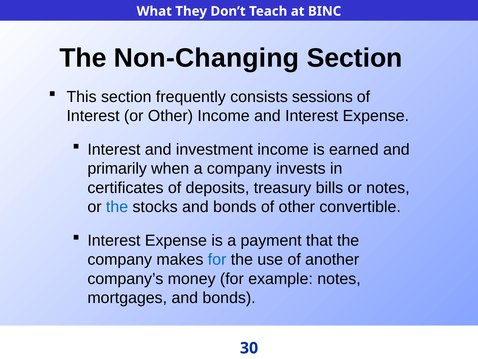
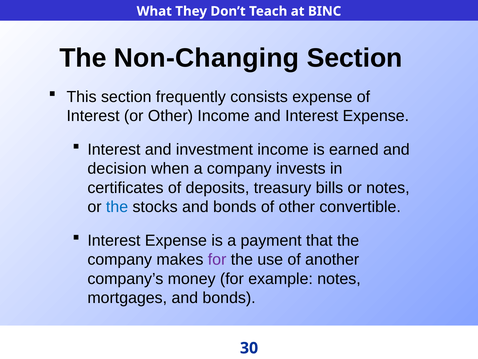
consists sessions: sessions -> expense
primarily: primarily -> decision
for at (217, 259) colour: blue -> purple
